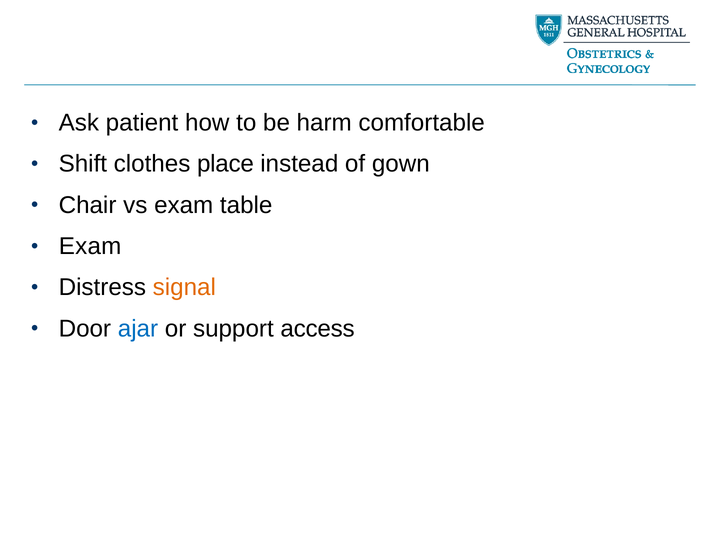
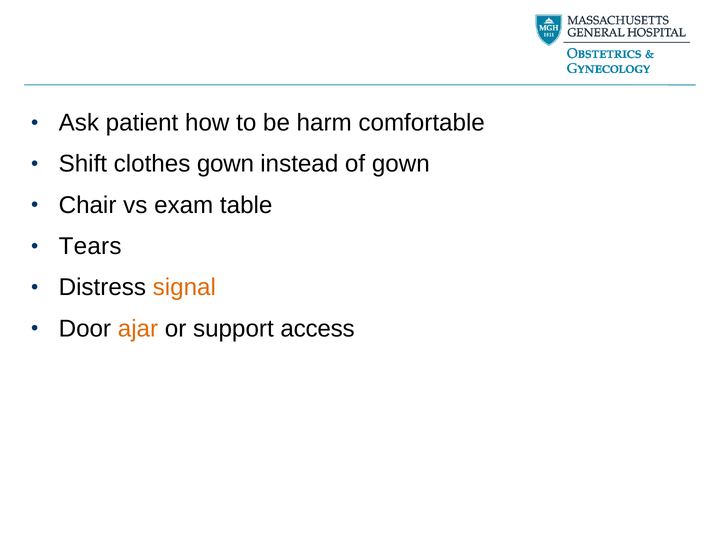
clothes place: place -> gown
Exam at (90, 246): Exam -> Tears
ajar colour: blue -> orange
